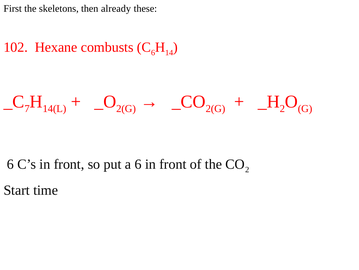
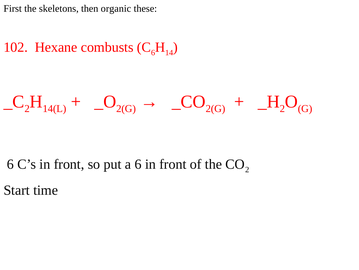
already: already -> organic
7 at (27, 108): 7 -> 2
